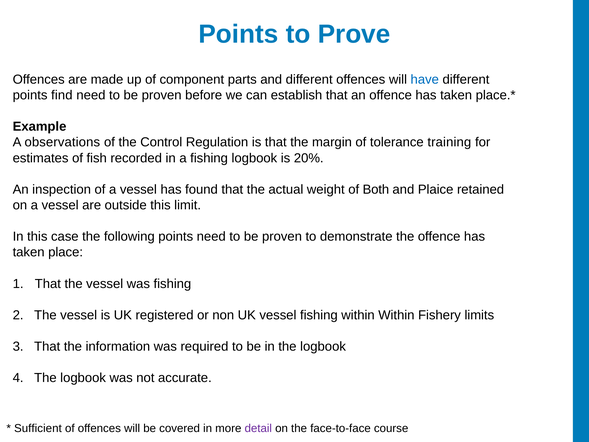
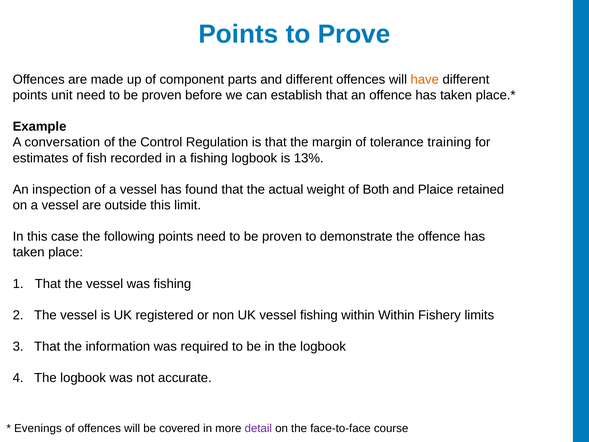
have colour: blue -> orange
find: find -> unit
observations: observations -> conversation
20%: 20% -> 13%
Sufficient: Sufficient -> Evenings
